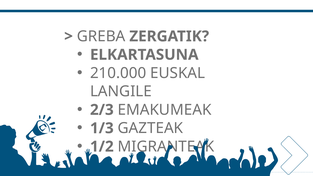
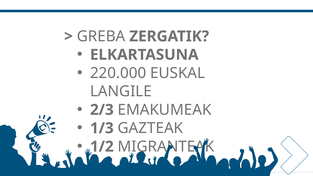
210.000: 210.000 -> 220.000
